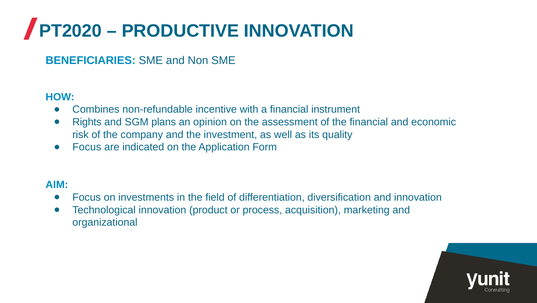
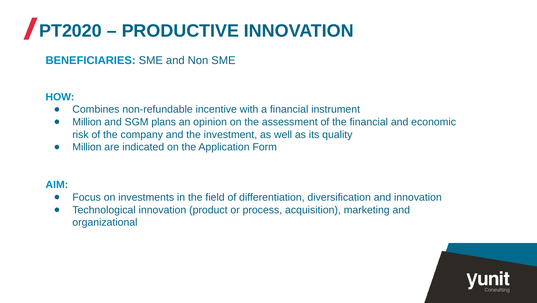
Rights at (87, 122): Rights -> Million
Focus at (87, 147): Focus -> Million
